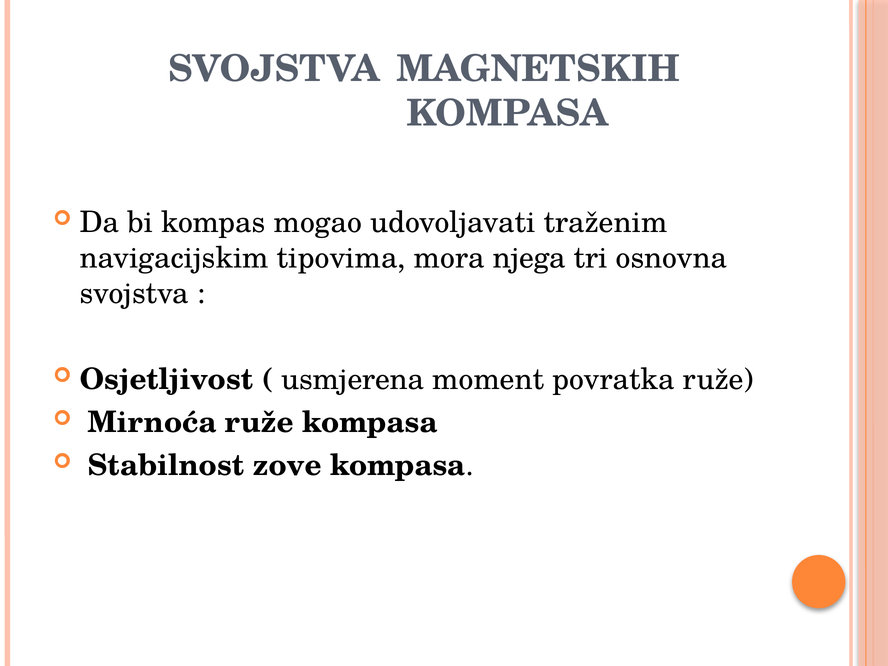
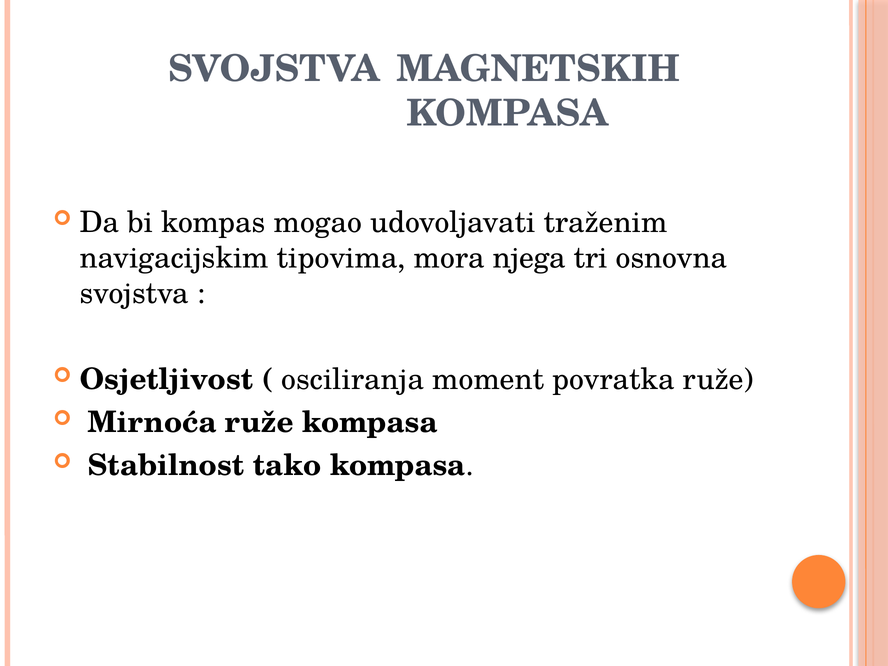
usmjerena: usmjerena -> osciliranja
zove: zove -> tako
